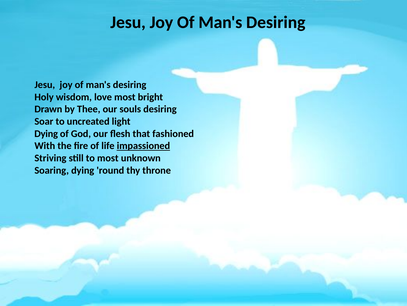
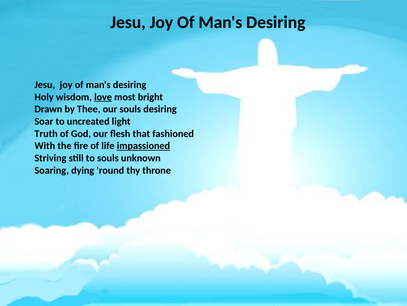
love underline: none -> present
Dying at (46, 133): Dying -> Truth
to most: most -> souls
